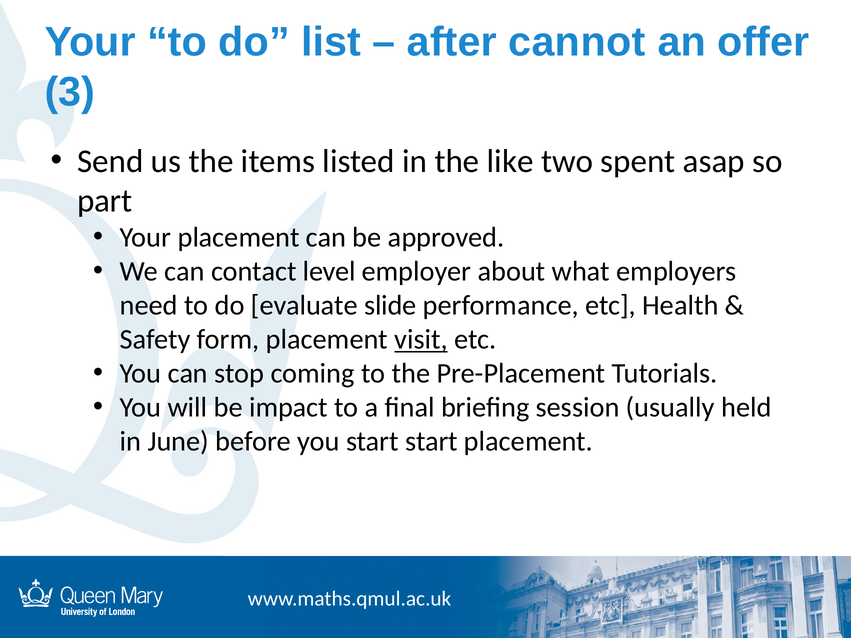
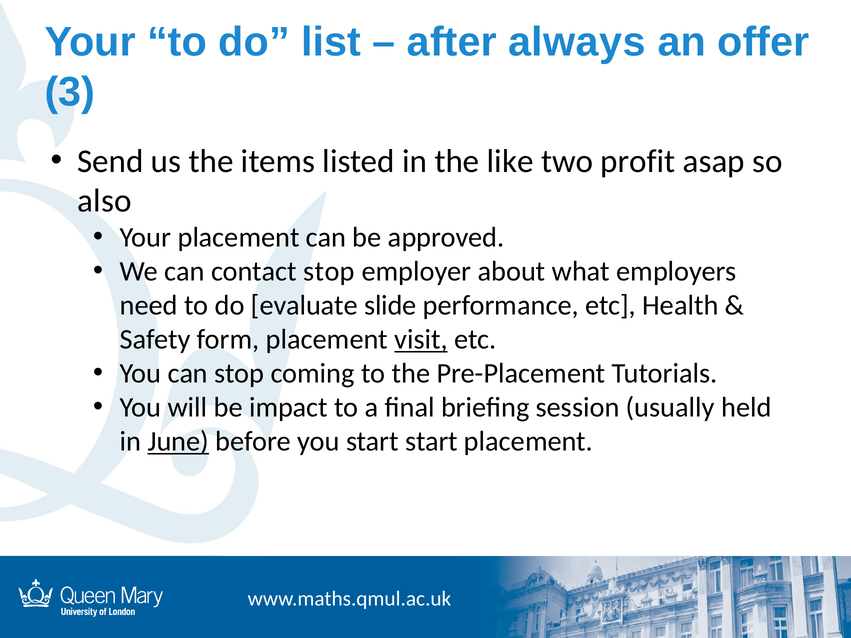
cannot: cannot -> always
spent: spent -> profit
part: part -> also
contact level: level -> stop
June underline: none -> present
